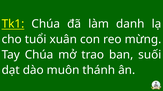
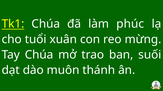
danh: danh -> phúc
